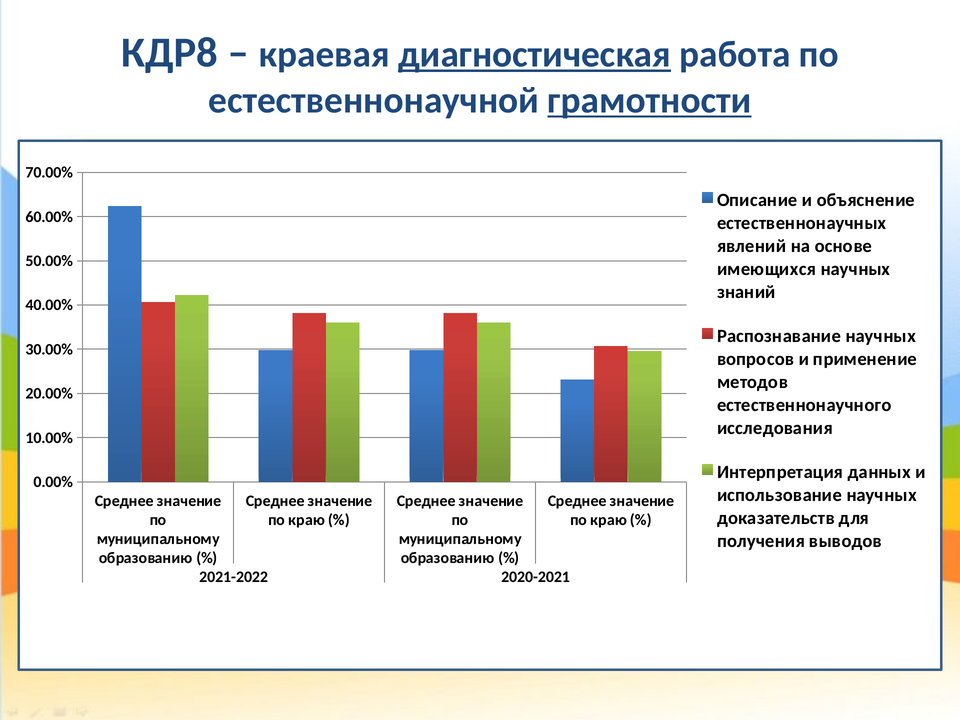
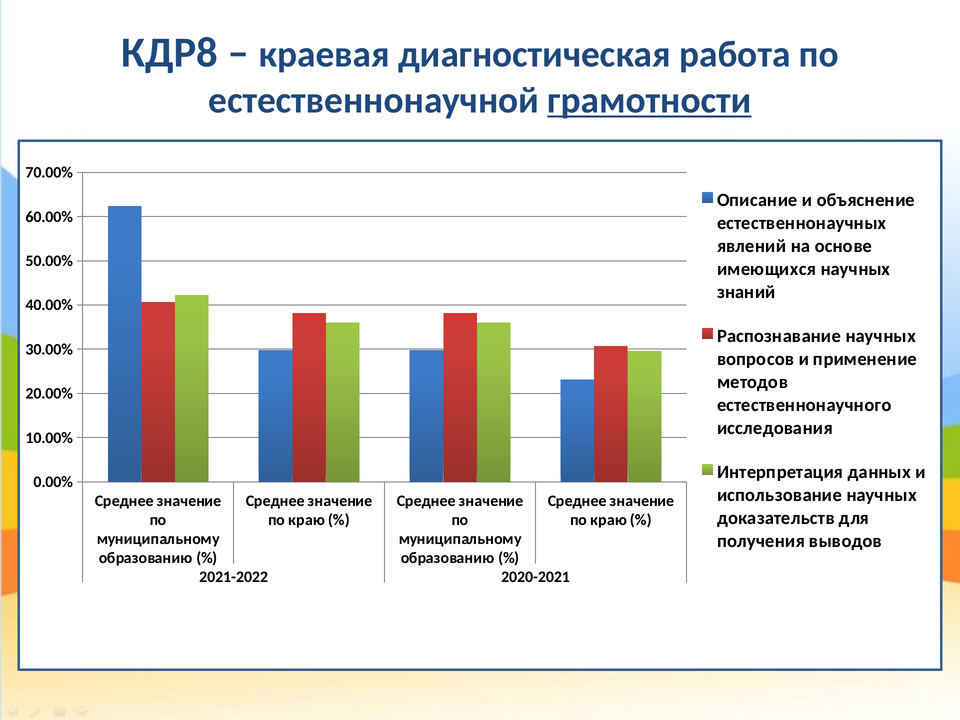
диагностическая underline: present -> none
